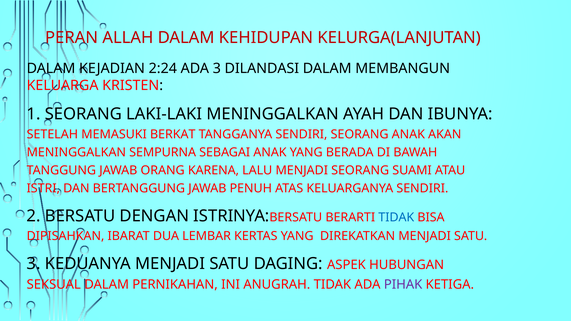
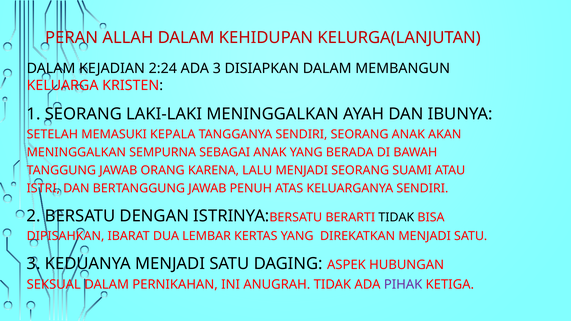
DILANDASI: DILANDASI -> DISIAPKAN
BERKAT: BERKAT -> KEPALA
TIDAK at (396, 217) colour: blue -> black
